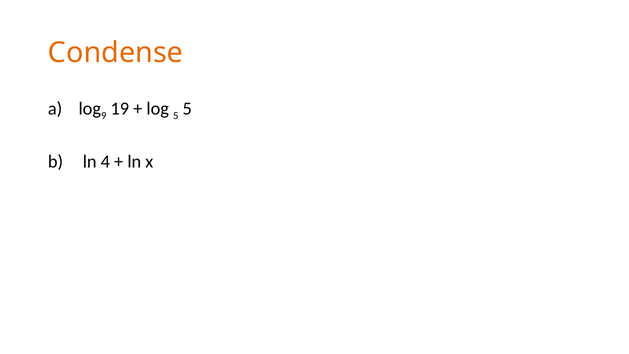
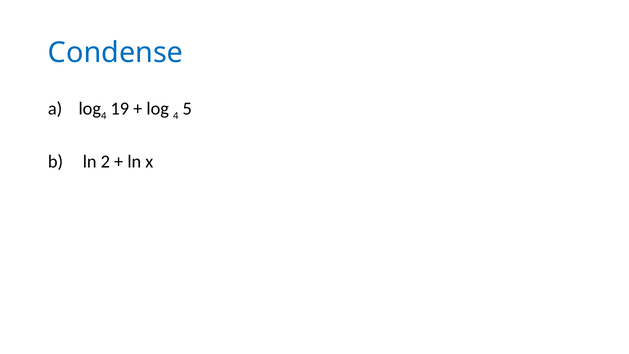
Condense colour: orange -> blue
9 at (104, 116): 9 -> 4
5 at (176, 116): 5 -> 4
4: 4 -> 2
